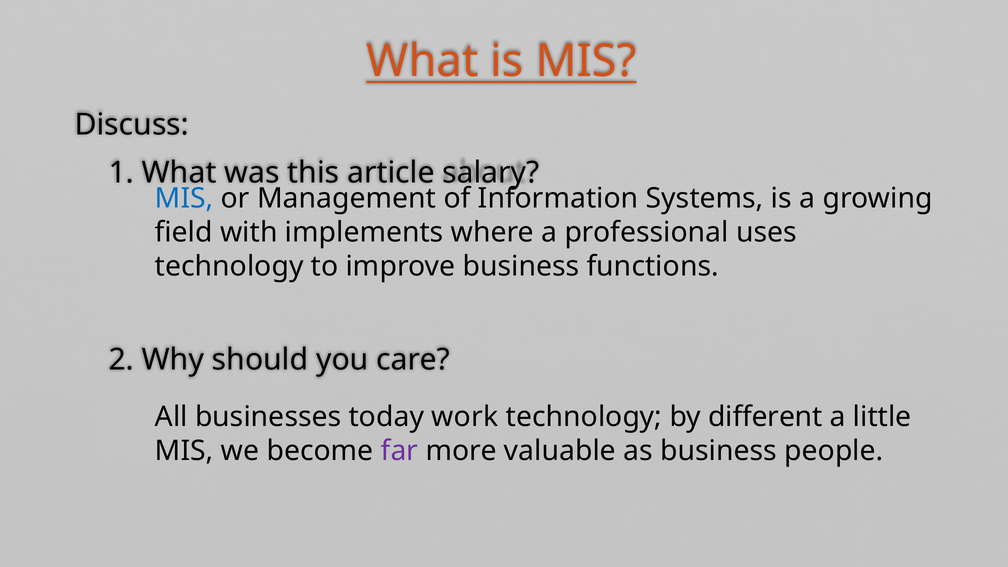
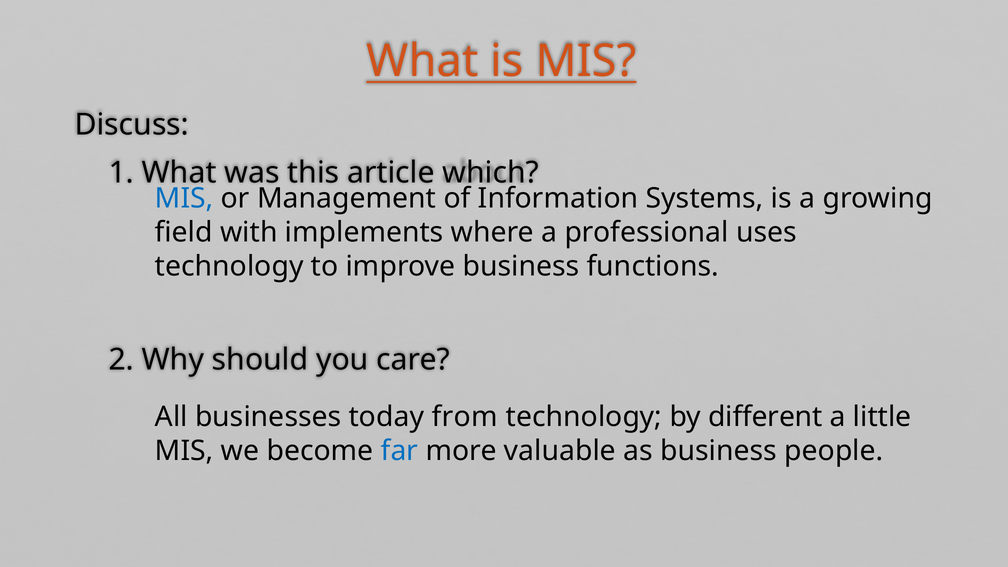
salary: salary -> which
work: work -> from
far colour: purple -> blue
